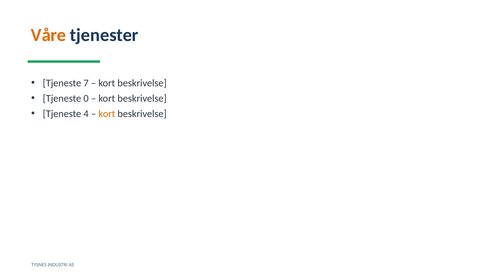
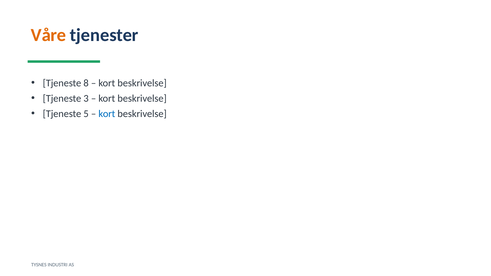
7: 7 -> 8
0: 0 -> 3
4: 4 -> 5
kort at (107, 114) colour: orange -> blue
